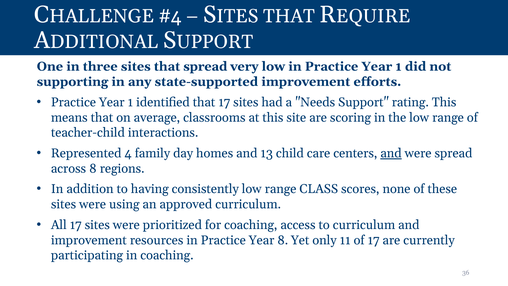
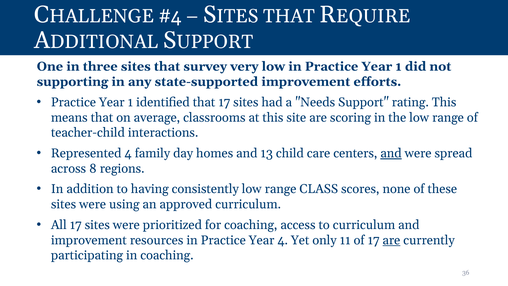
that spread: spread -> survey
Year 8: 8 -> 4
are at (391, 240) underline: none -> present
